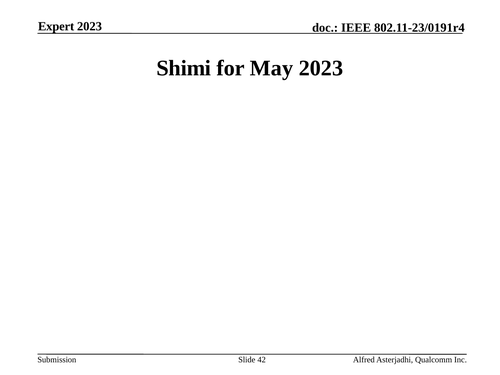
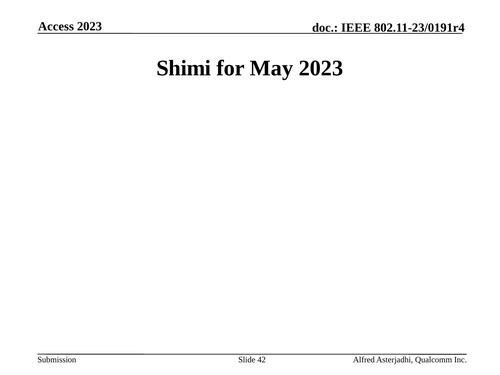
Expert: Expert -> Access
